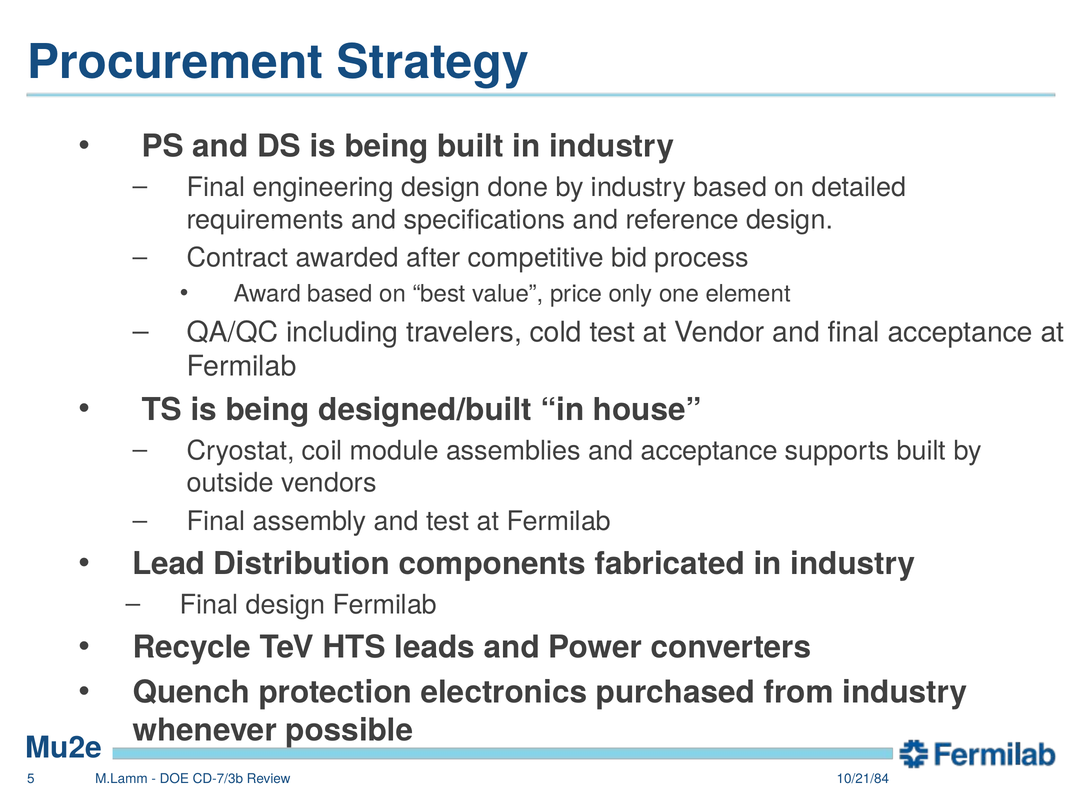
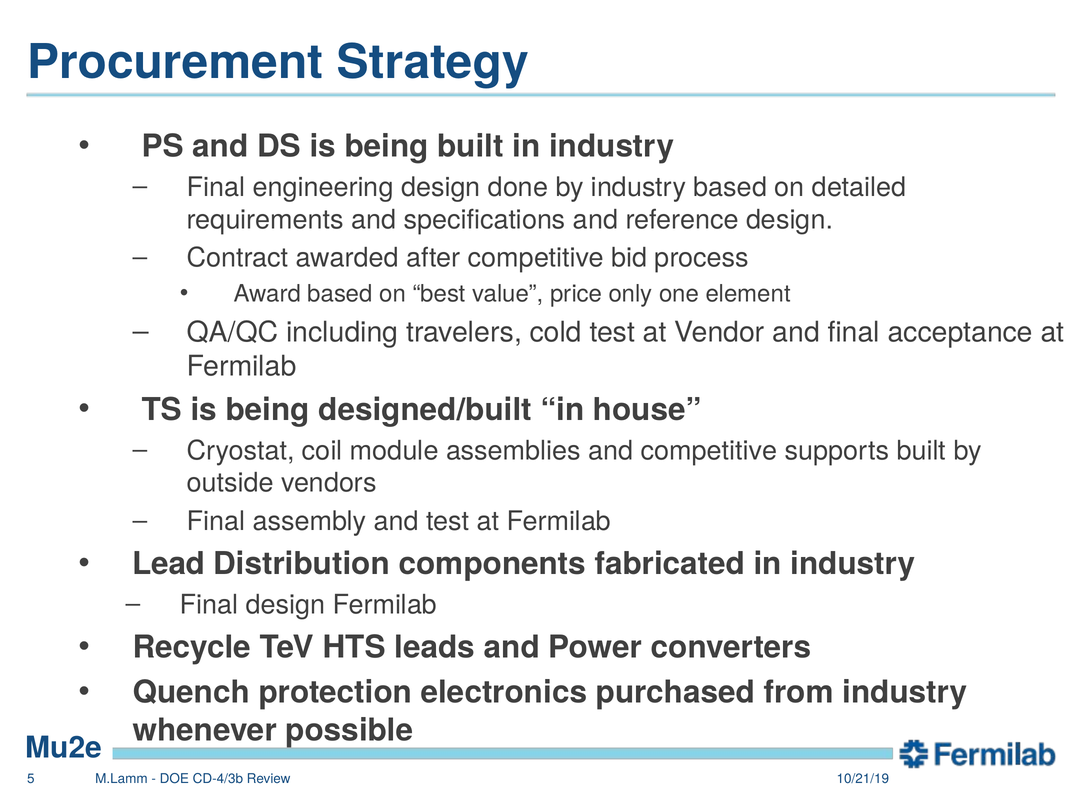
and acceptance: acceptance -> competitive
CD-7/3b: CD-7/3b -> CD-4/3b
10/21/84: 10/21/84 -> 10/21/19
